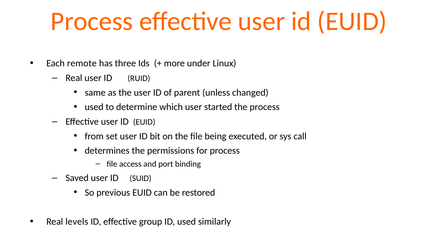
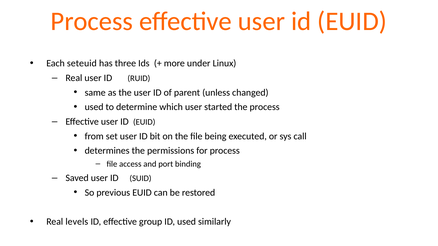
remote: remote -> seteuid
